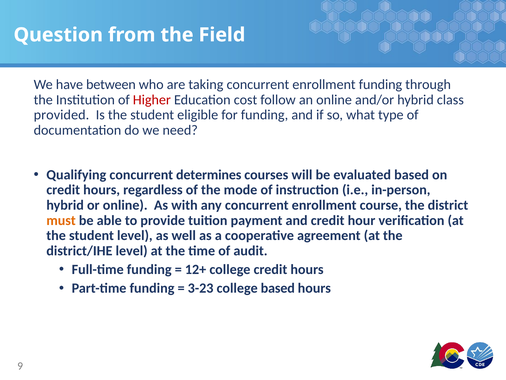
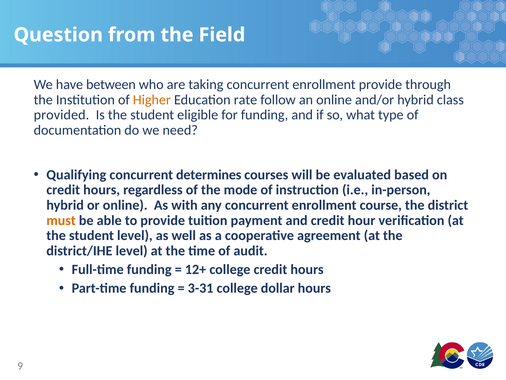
enrollment funding: funding -> provide
Higher colour: red -> orange
cost: cost -> rate
3-23: 3-23 -> 3-31
college based: based -> dollar
